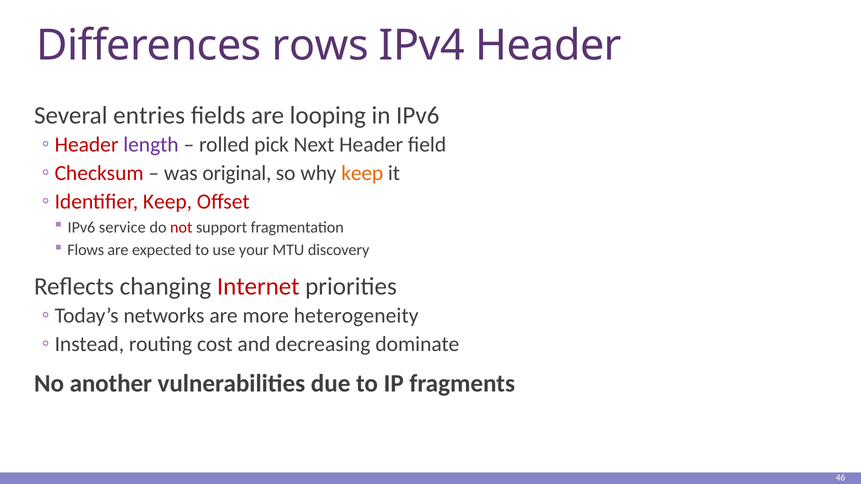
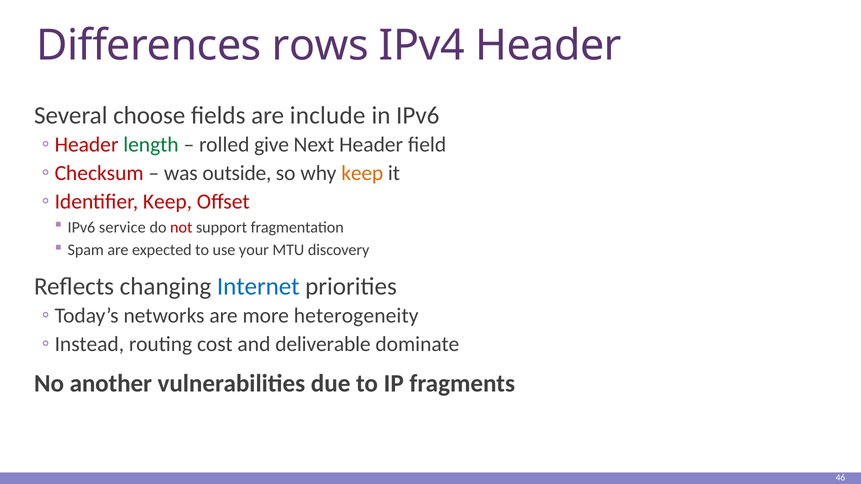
entries: entries -> choose
looping: looping -> include
length colour: purple -> green
pick: pick -> give
original: original -> outside
Flows: Flows -> Spam
Internet colour: red -> blue
decreasing: decreasing -> deliverable
